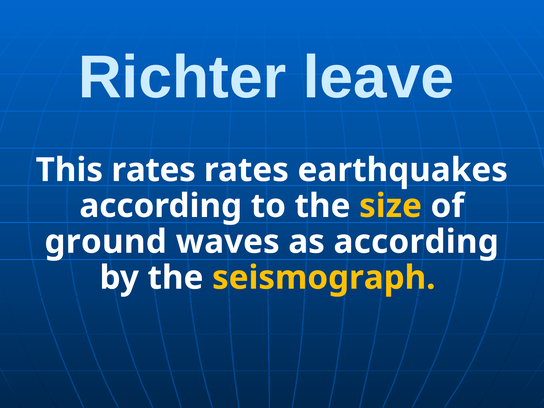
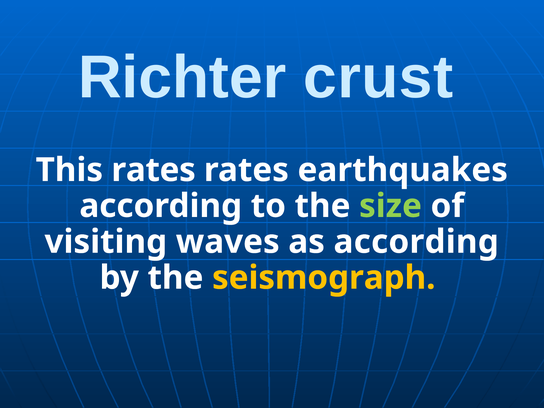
leave: leave -> crust
size colour: yellow -> light green
ground: ground -> visiting
